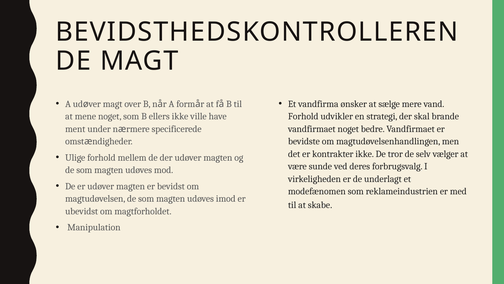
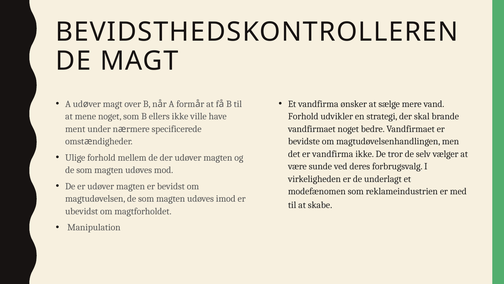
er kontrakter: kontrakter -> vandfirma
